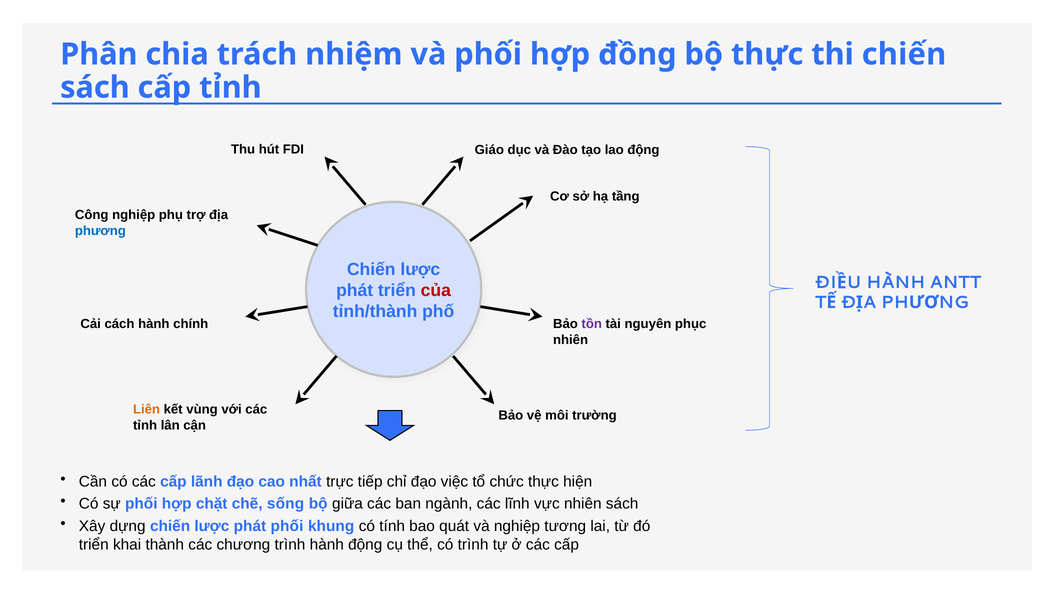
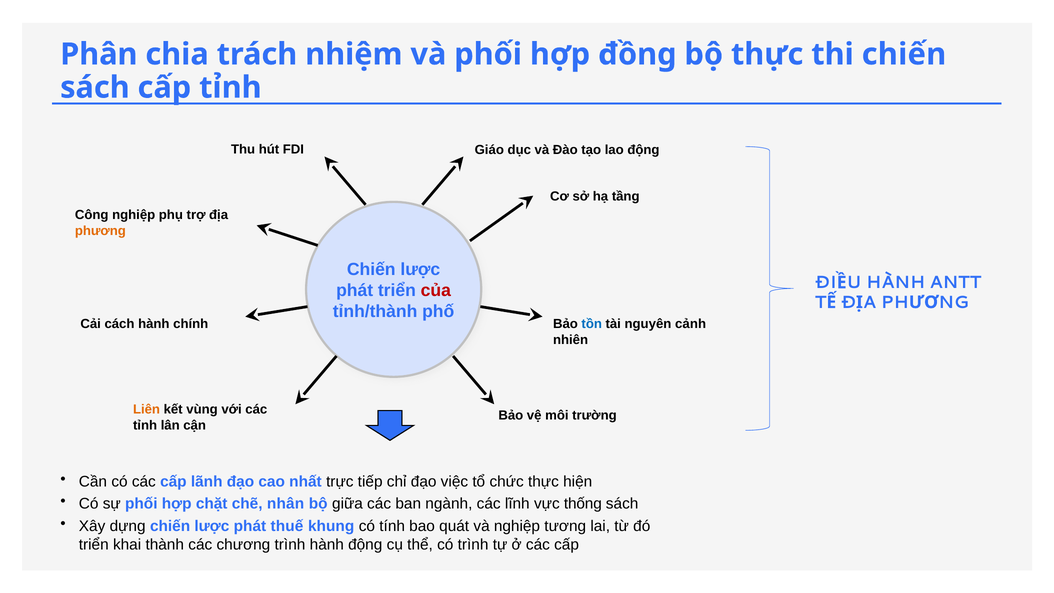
phương colour: blue -> orange
tồn colour: purple -> blue
phục: phục -> cảnh
sống: sống -> nhân
vực nhiên: nhiên -> thống
phát phối: phối -> thuế
